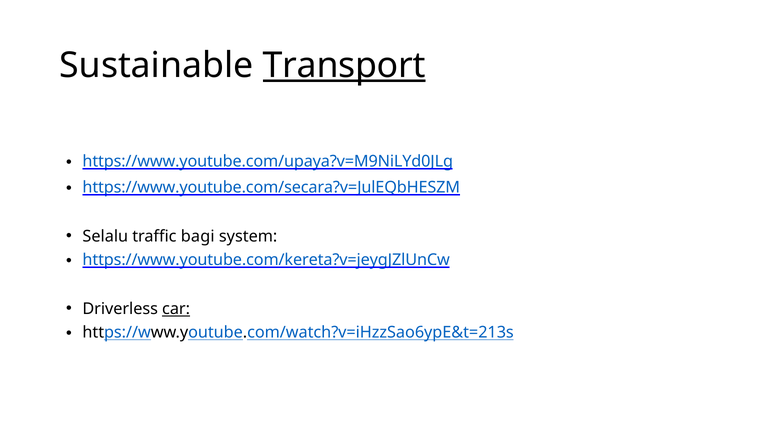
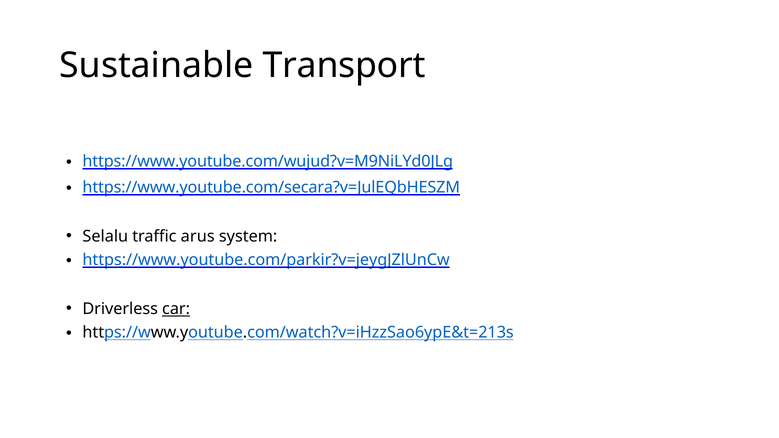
Transport underline: present -> none
https://www.youtube.com/upaya?v=M9NiLYd0JLg: https://www.youtube.com/upaya?v=M9NiLYd0JLg -> https://www.youtube.com/wujud?v=M9NiLYd0JLg
bagi: bagi -> arus
https://www.youtube.com/kereta?v=jeygJZlUnCw: https://www.youtube.com/kereta?v=jeygJZlUnCw -> https://www.youtube.com/parkir?v=jeygJZlUnCw
